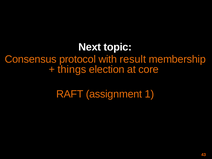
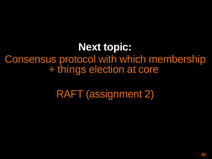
result: result -> which
1: 1 -> 2
